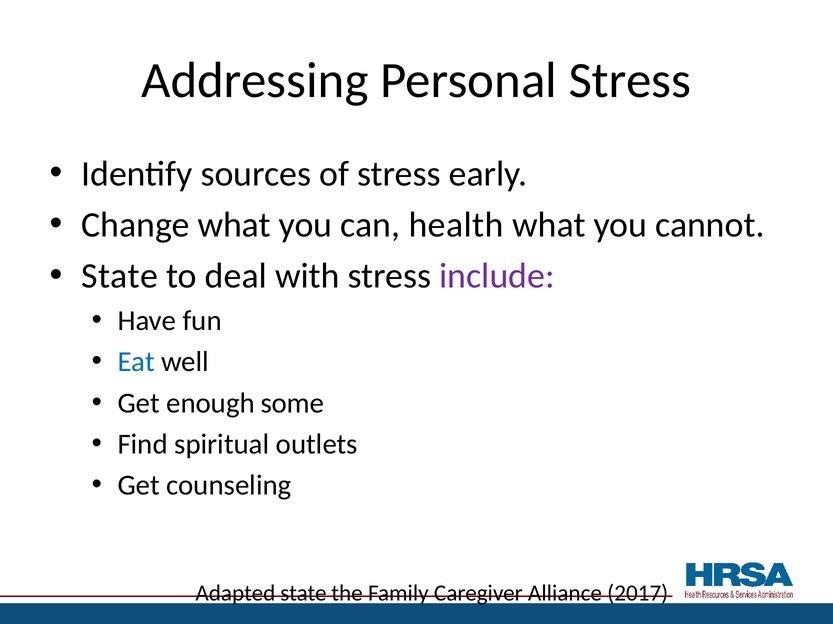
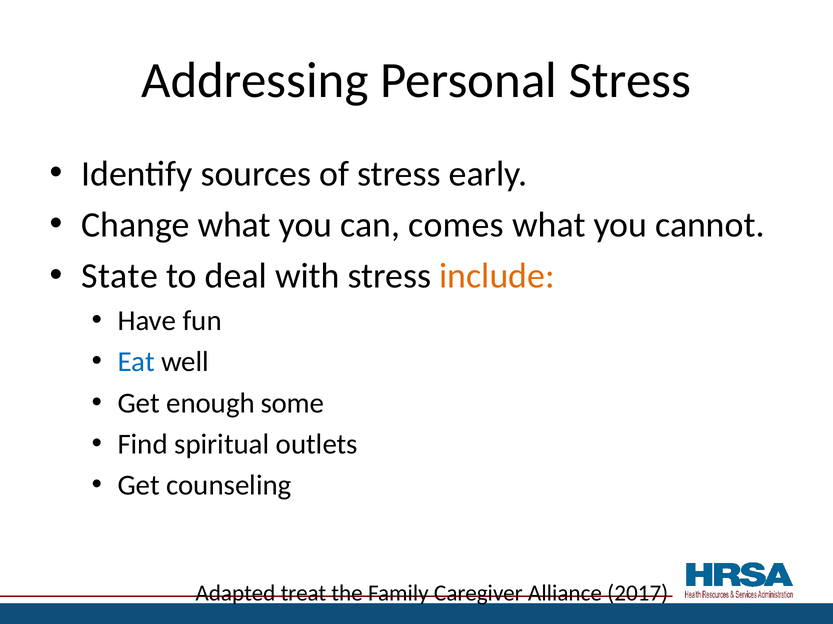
health: health -> comes
include colour: purple -> orange
Adapted state: state -> treat
